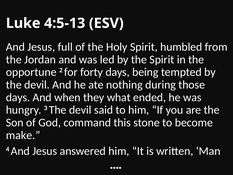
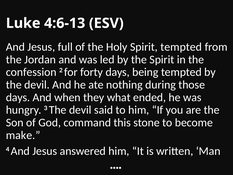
4:5-13: 4:5-13 -> 4:6-13
Spirit humbled: humbled -> tempted
opportune: opportune -> confession
